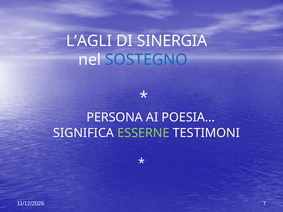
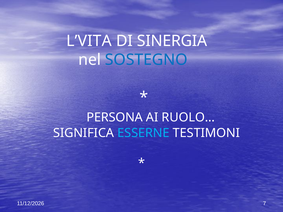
L’AGLI: L’AGLI -> L’VITA
POESIA…: POESIA… -> RUOLO…
ESSERNE colour: light green -> light blue
